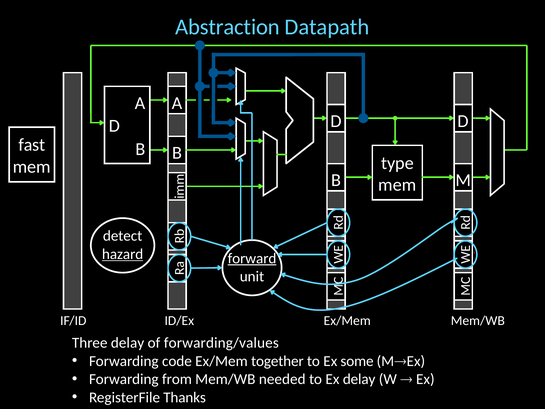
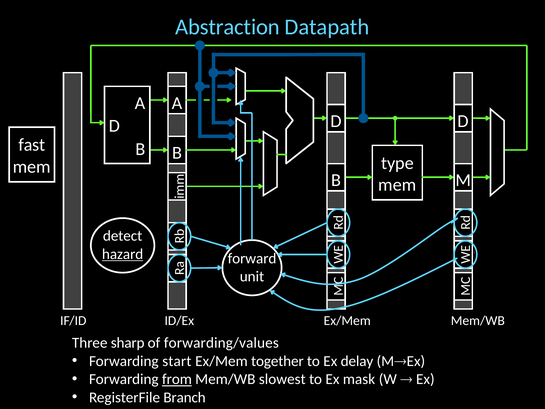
forward underline: present -> none
Three delay: delay -> sharp
code: code -> start
some: some -> delay
from underline: none -> present
needed: needed -> slowest
Ex delay: delay -> mask
Thanks: Thanks -> Branch
